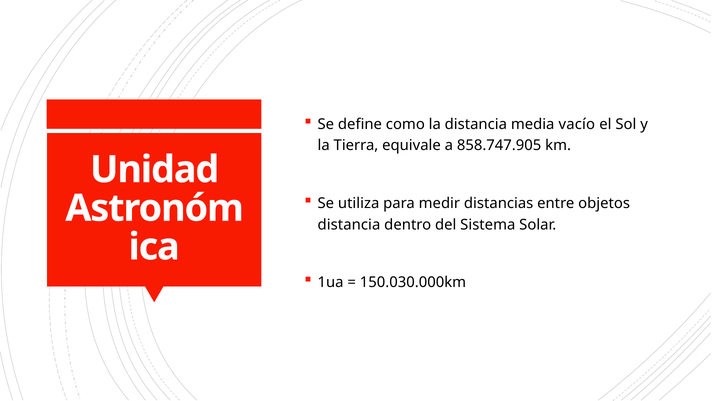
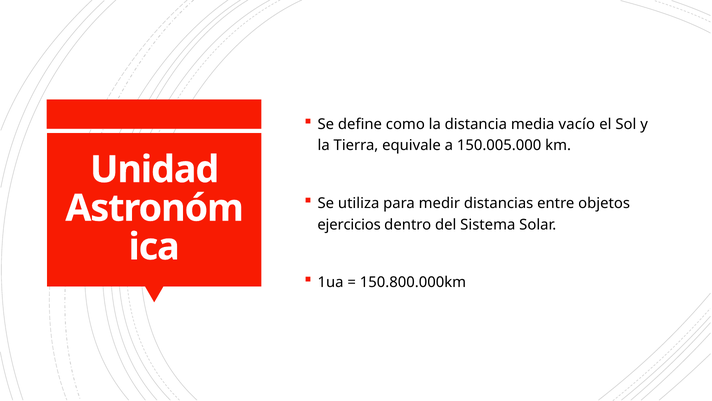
858.747.905: 858.747.905 -> 150.005.000
distancia at (349, 224): distancia -> ejercicios
150.030.000km: 150.030.000km -> 150.800.000km
